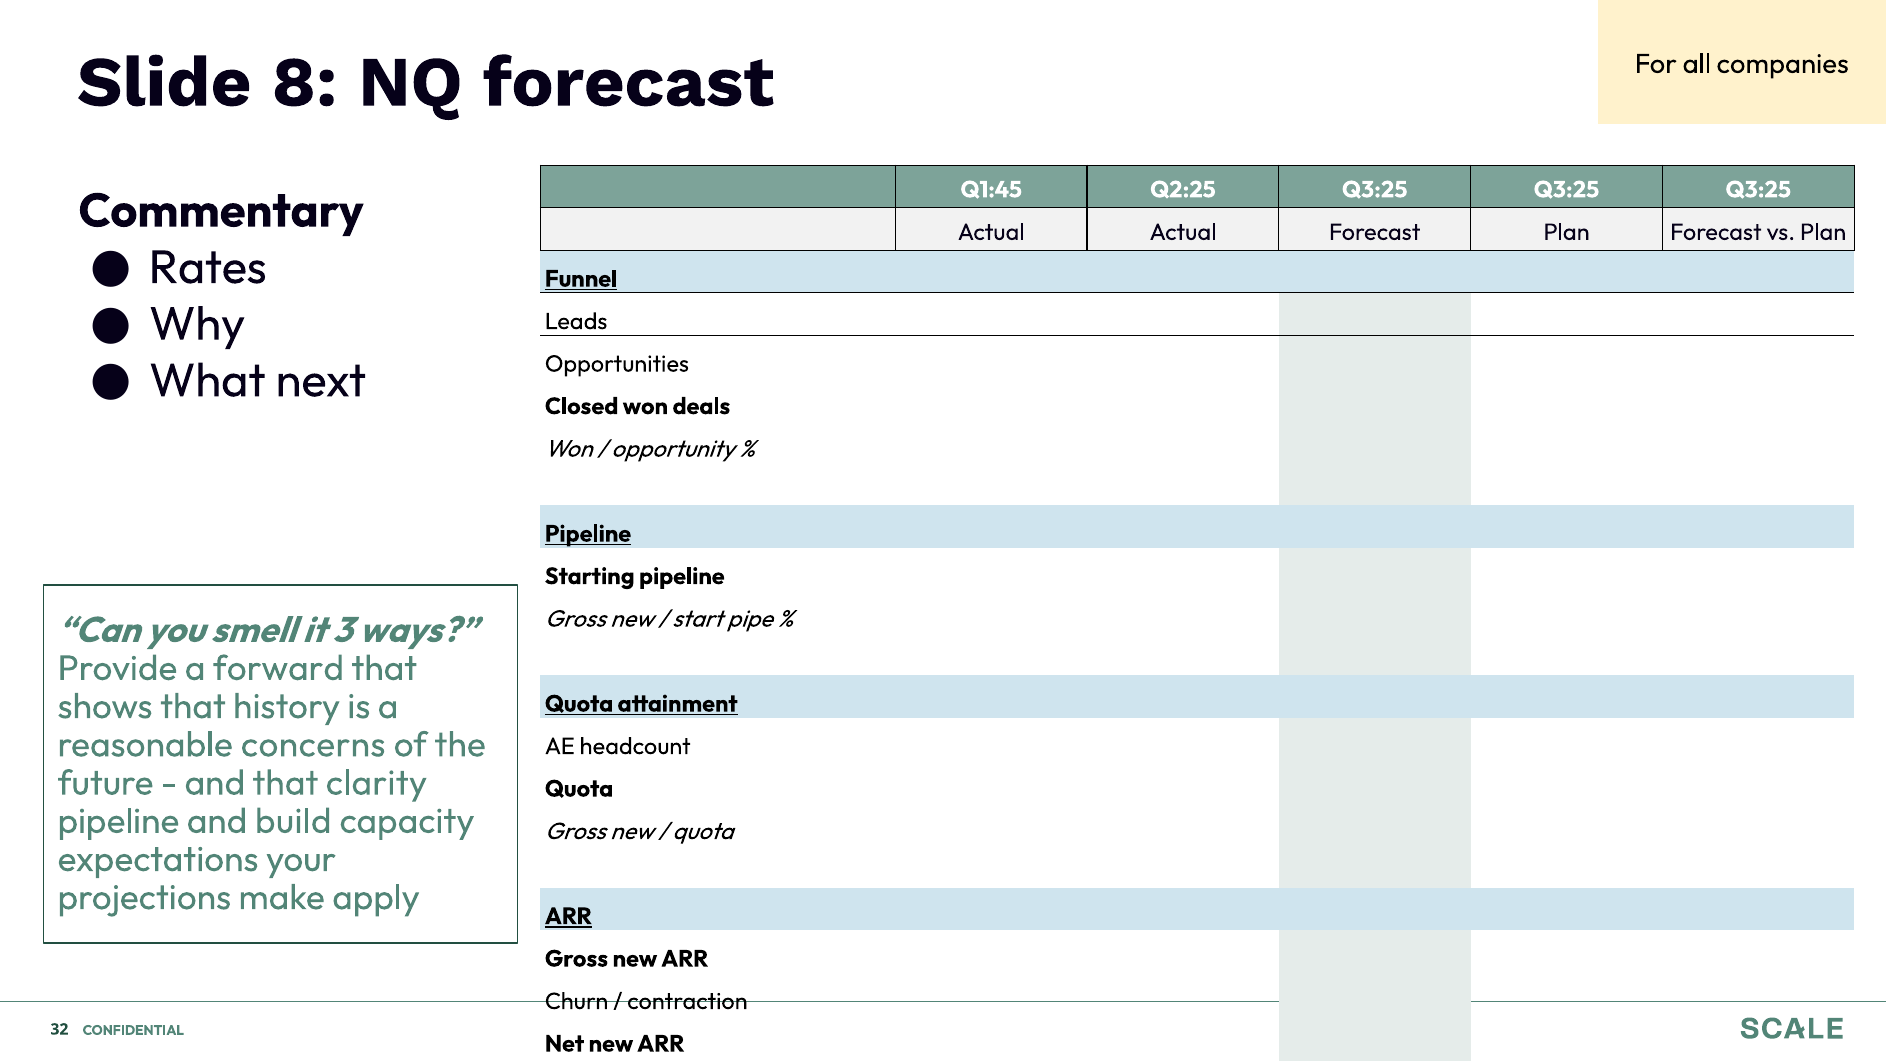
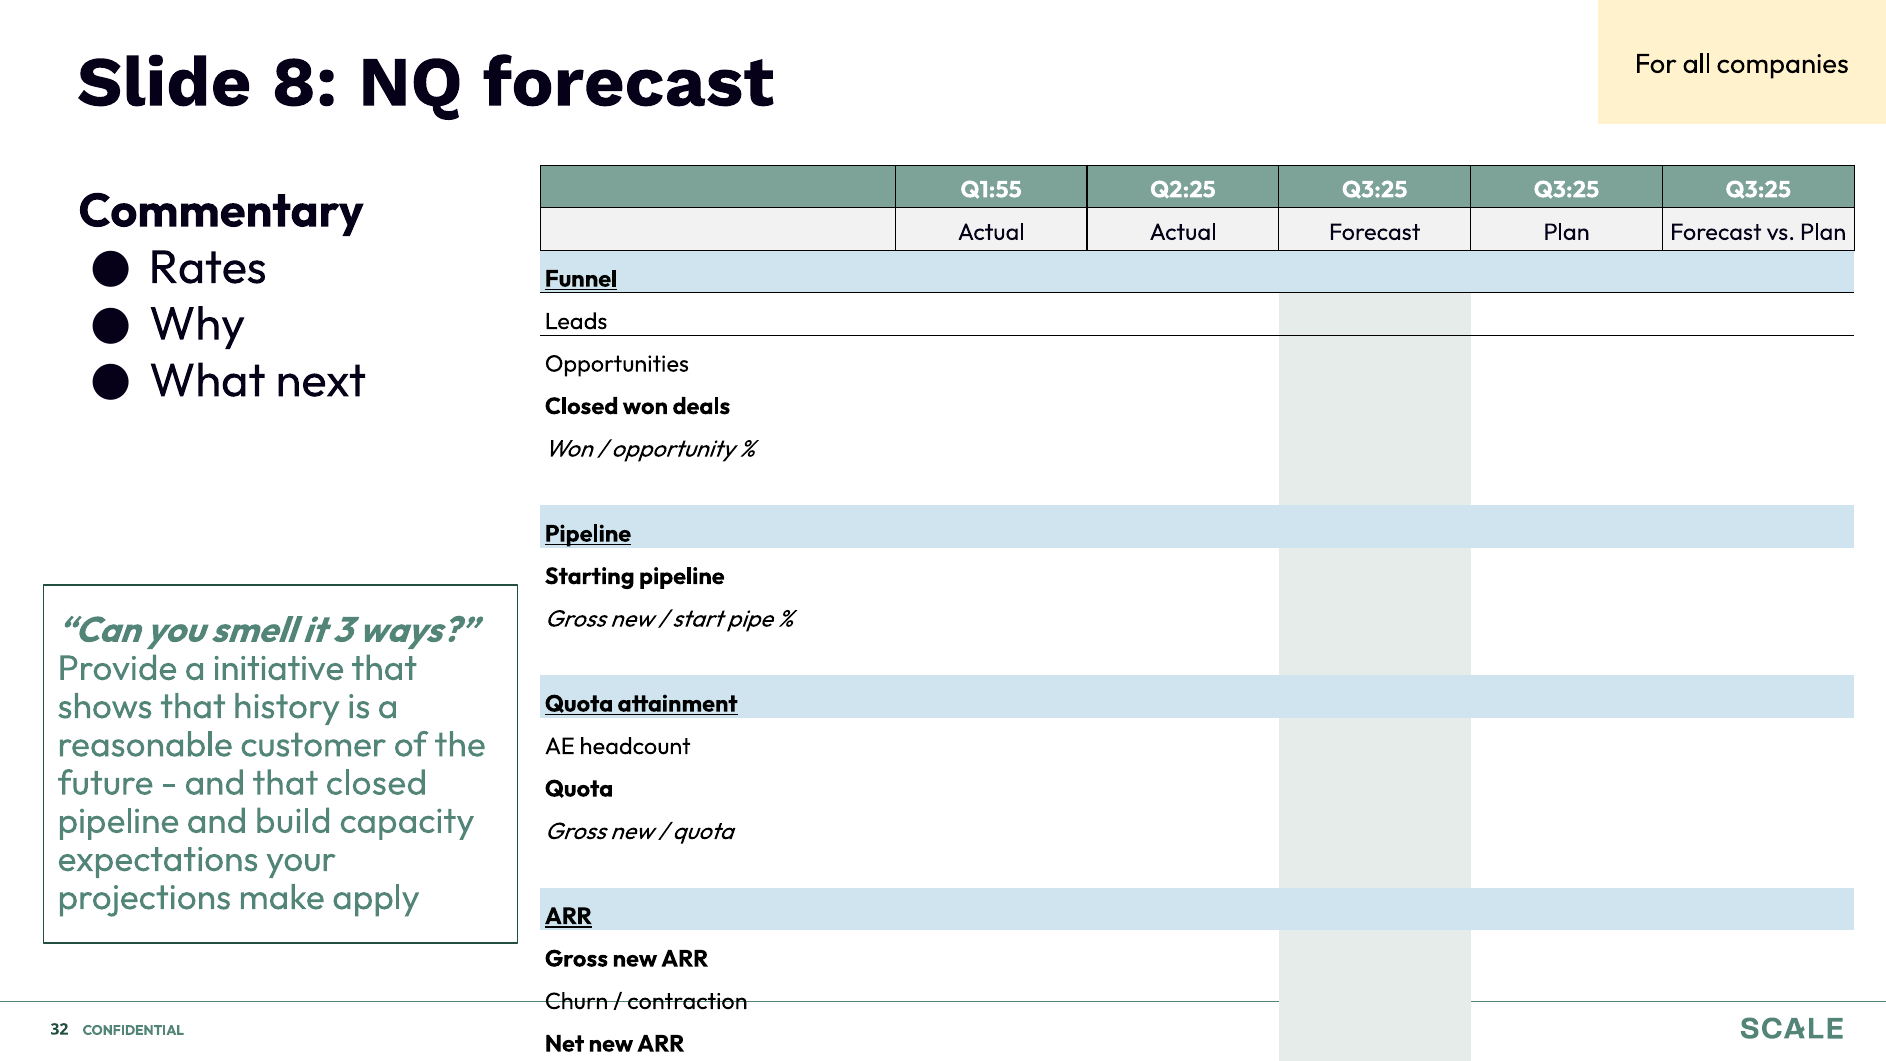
Q1:45: Q1:45 -> Q1:55
forward: forward -> initiative
concerns: concerns -> customer
that clarity: clarity -> closed
